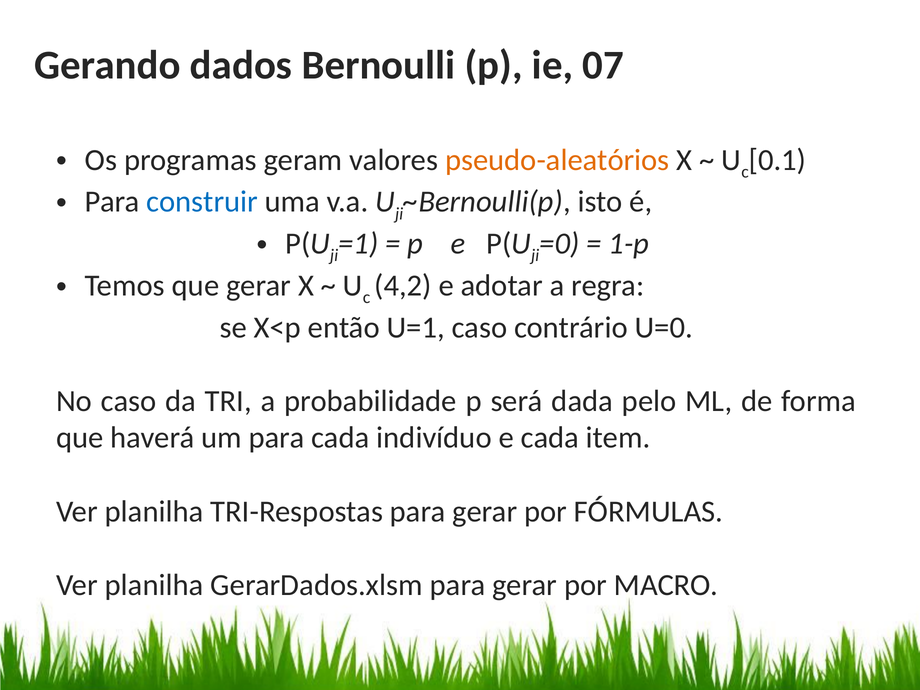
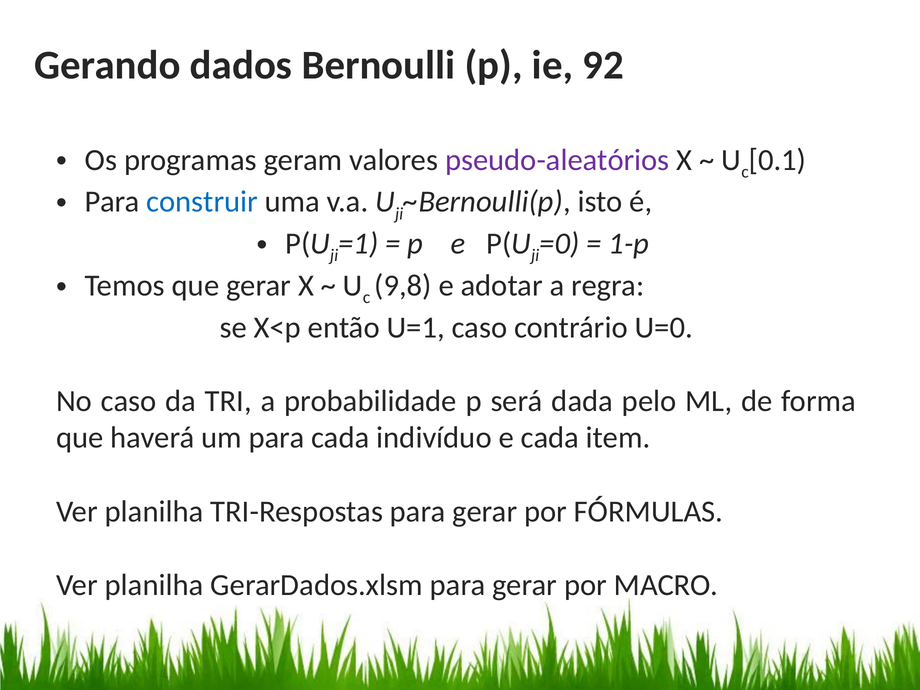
07: 07 -> 92
pseudo-aleatórios colour: orange -> purple
4,2: 4,2 -> 9,8
